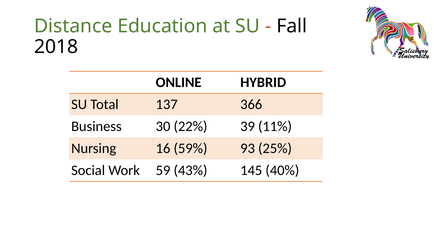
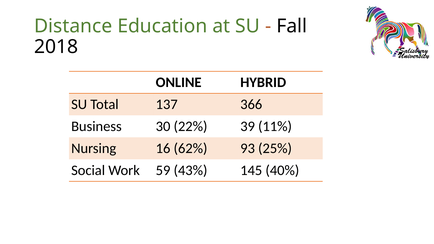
59%: 59% -> 62%
